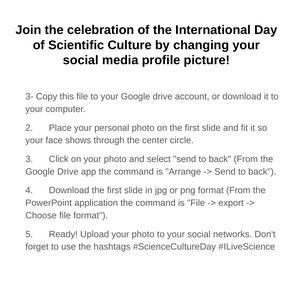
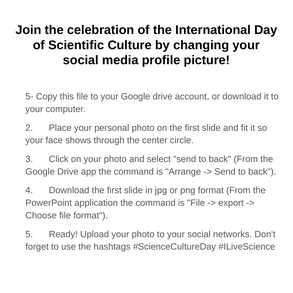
3-: 3- -> 5-
